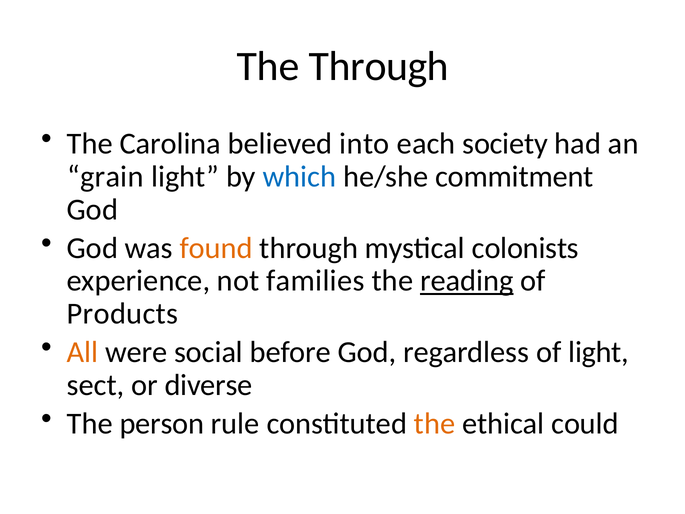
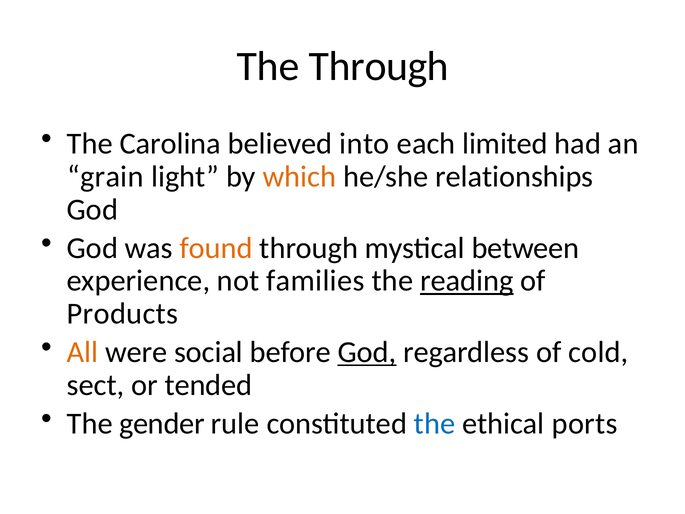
society: society -> limited
which colour: blue -> orange
commitment: commitment -> relationships
colonists: colonists -> between
God at (367, 352) underline: none -> present
of light: light -> cold
diverse: diverse -> tended
person: person -> gender
the at (435, 423) colour: orange -> blue
could: could -> ports
